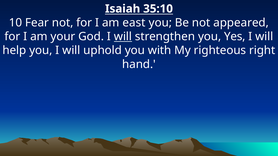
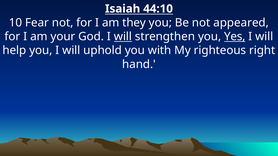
35:10: 35:10 -> 44:10
east: east -> they
Yes underline: none -> present
